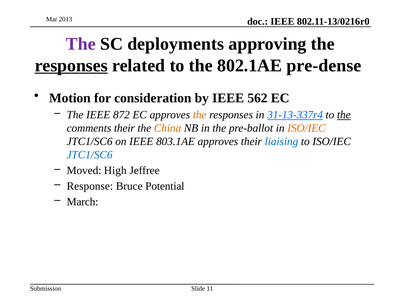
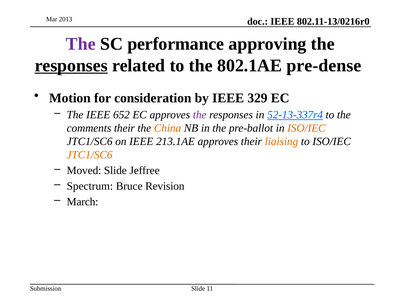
deployments: deployments -> performance
562: 562 -> 329
872: 872 -> 652
the at (200, 115) colour: orange -> purple
31-13-337r4: 31-13-337r4 -> 52-13-337r4
the at (344, 115) underline: present -> none
803.1AE: 803.1AE -> 213.1AE
liaising colour: blue -> orange
JTC1/SC6 at (90, 155) colour: blue -> orange
Moved High: High -> Slide
Response: Response -> Spectrum
Potential: Potential -> Revision
